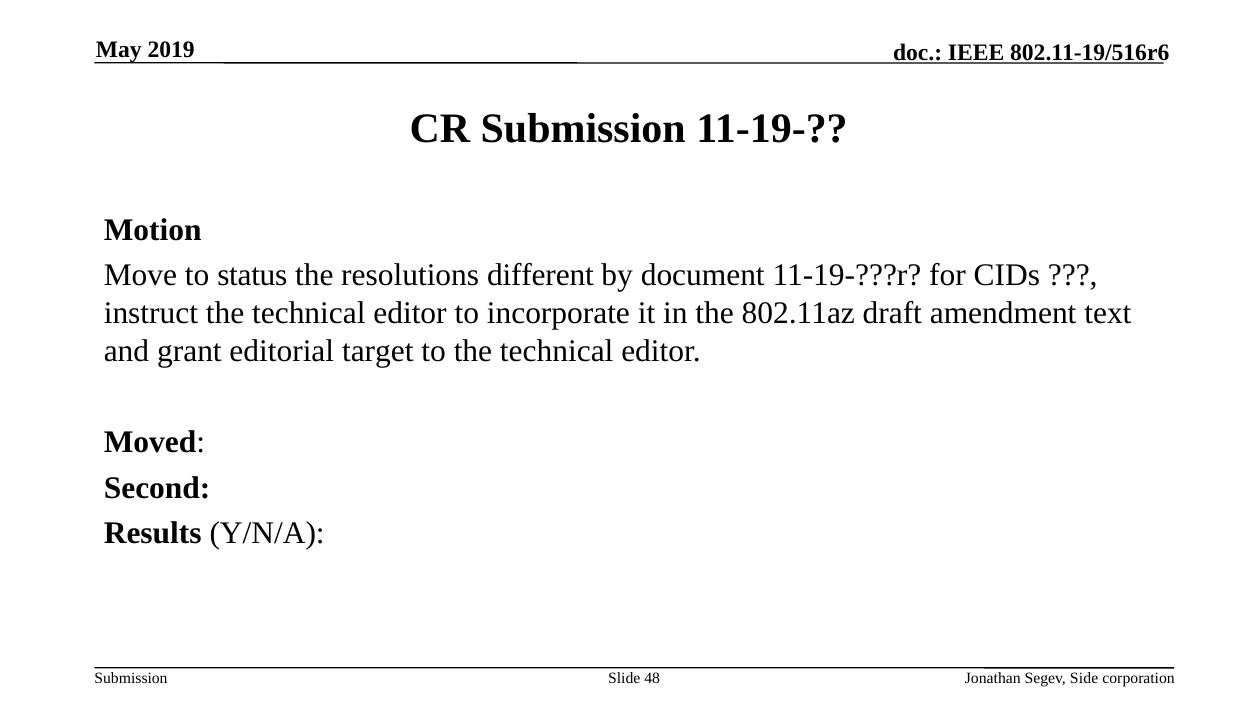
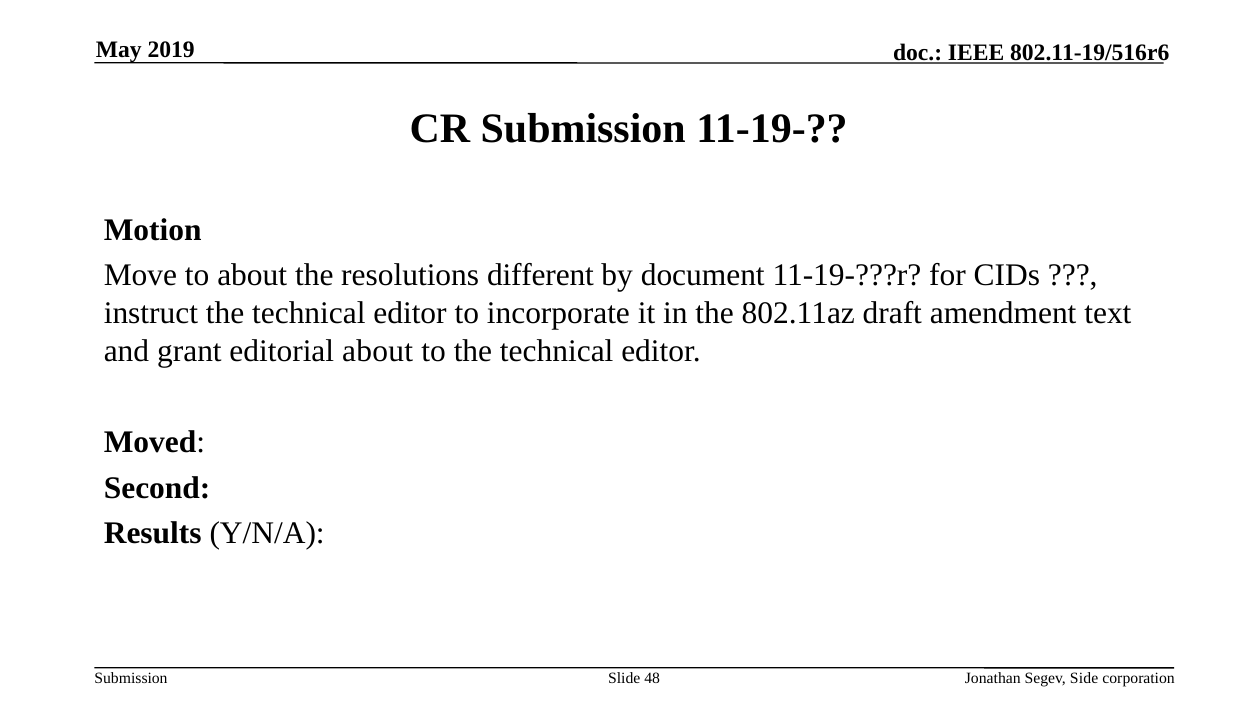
to status: status -> about
editorial target: target -> about
